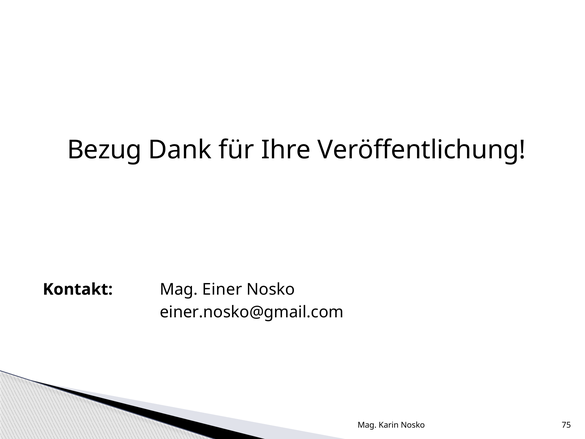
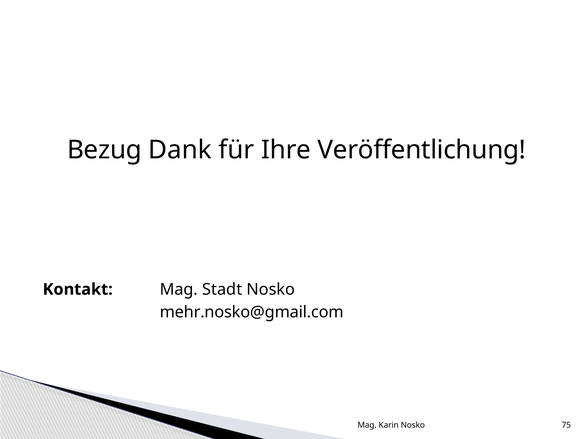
Einer: Einer -> Stadt
einer.nosko@gmail.com: einer.nosko@gmail.com -> mehr.nosko@gmail.com
